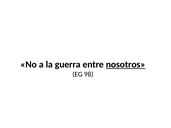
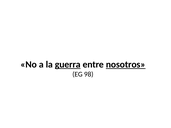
guerra underline: none -> present
